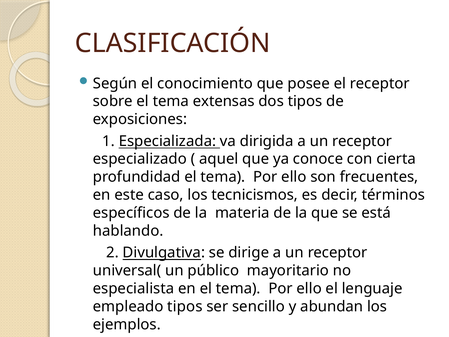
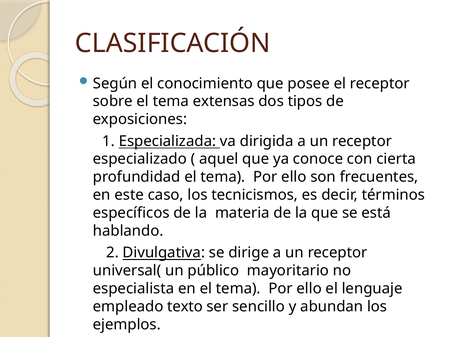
empleado tipos: tipos -> texto
